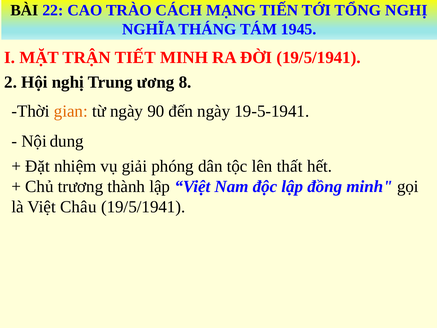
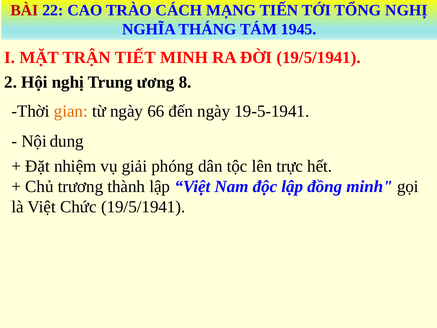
BÀI colour: black -> red
90: 90 -> 66
thất: thất -> trực
Châu: Châu -> Chức
